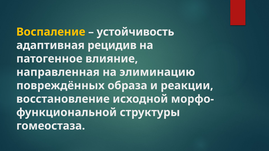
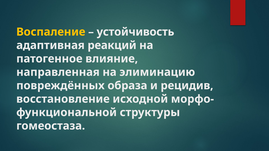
рецидив: рецидив -> реакций
реакции: реакции -> рецидив
